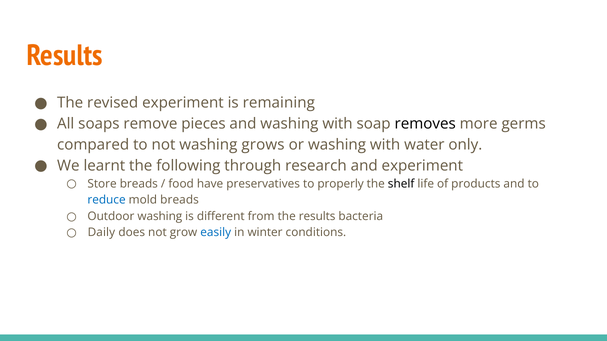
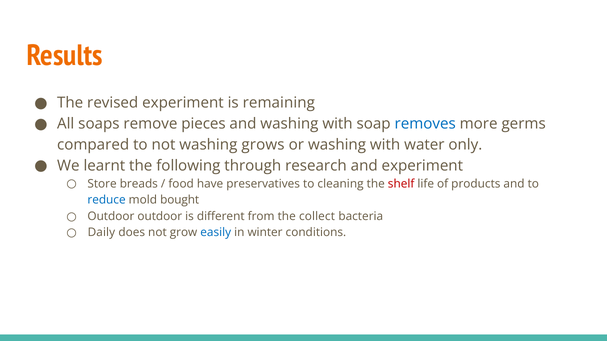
removes colour: black -> blue
properly: properly -> cleaning
shelf colour: black -> red
mold breads: breads -> bought
Outdoor washing: washing -> outdoor
the results: results -> collect
